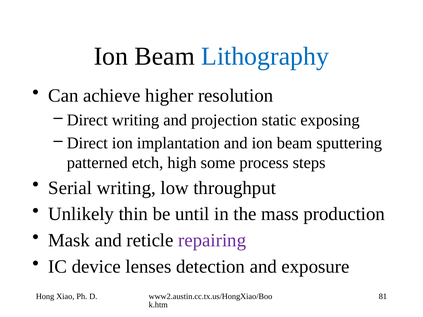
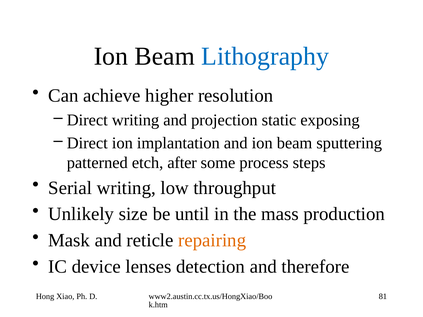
high: high -> after
thin: thin -> size
repairing colour: purple -> orange
exposure: exposure -> therefore
